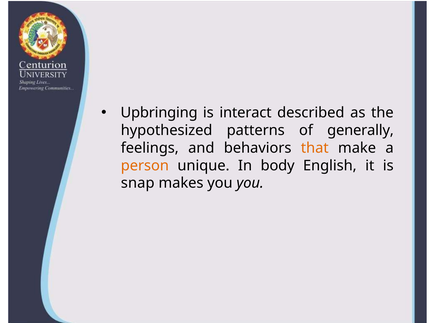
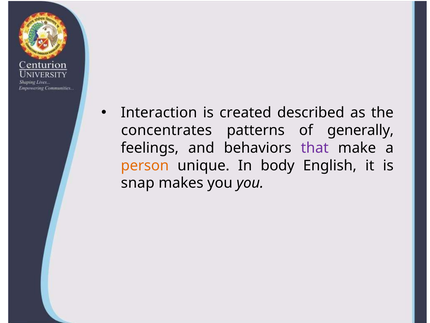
Upbringing: Upbringing -> Interaction
interact: interact -> created
hypothesized: hypothesized -> concentrates
that colour: orange -> purple
